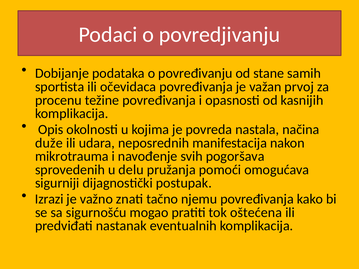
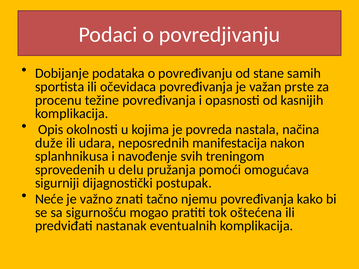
prvoj: prvoj -> prste
mikrotrauma: mikrotrauma -> splanhnikusa
pogoršava: pogoršava -> treningom
Izrazi: Izrazi -> Neće
